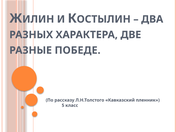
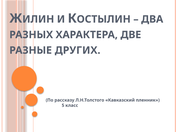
ПОБЕДЕ: ПОБЕДЕ -> ДРУГИХ
